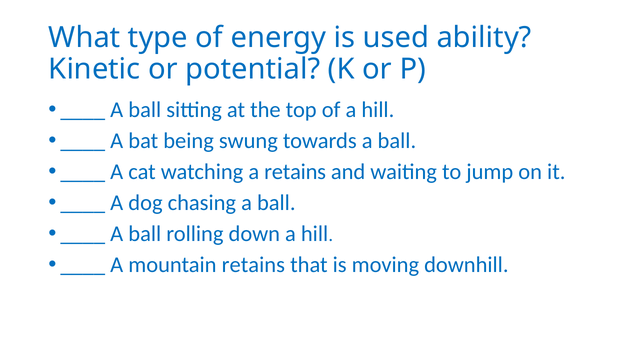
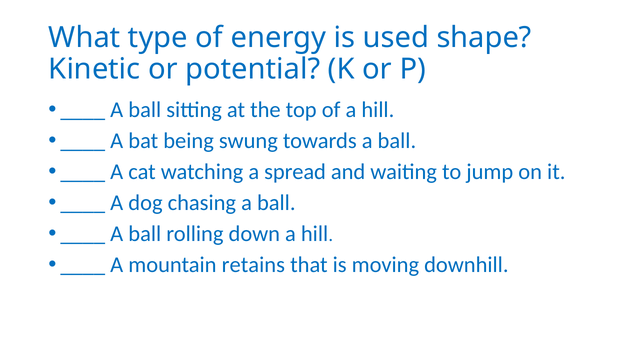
ability: ability -> shape
a retains: retains -> spread
